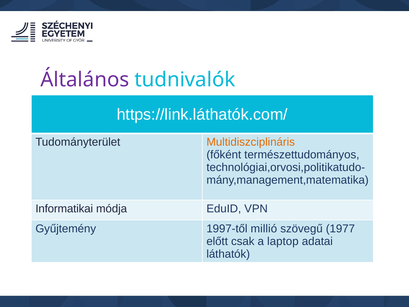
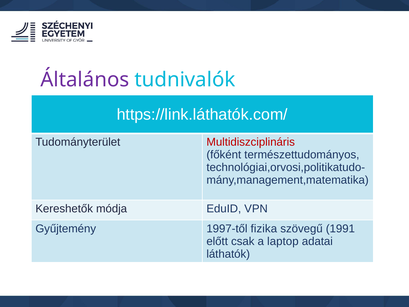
Multidiszciplináris colour: orange -> red
Informatikai: Informatikai -> Kereshetők
millió: millió -> fizika
1977: 1977 -> 1991
